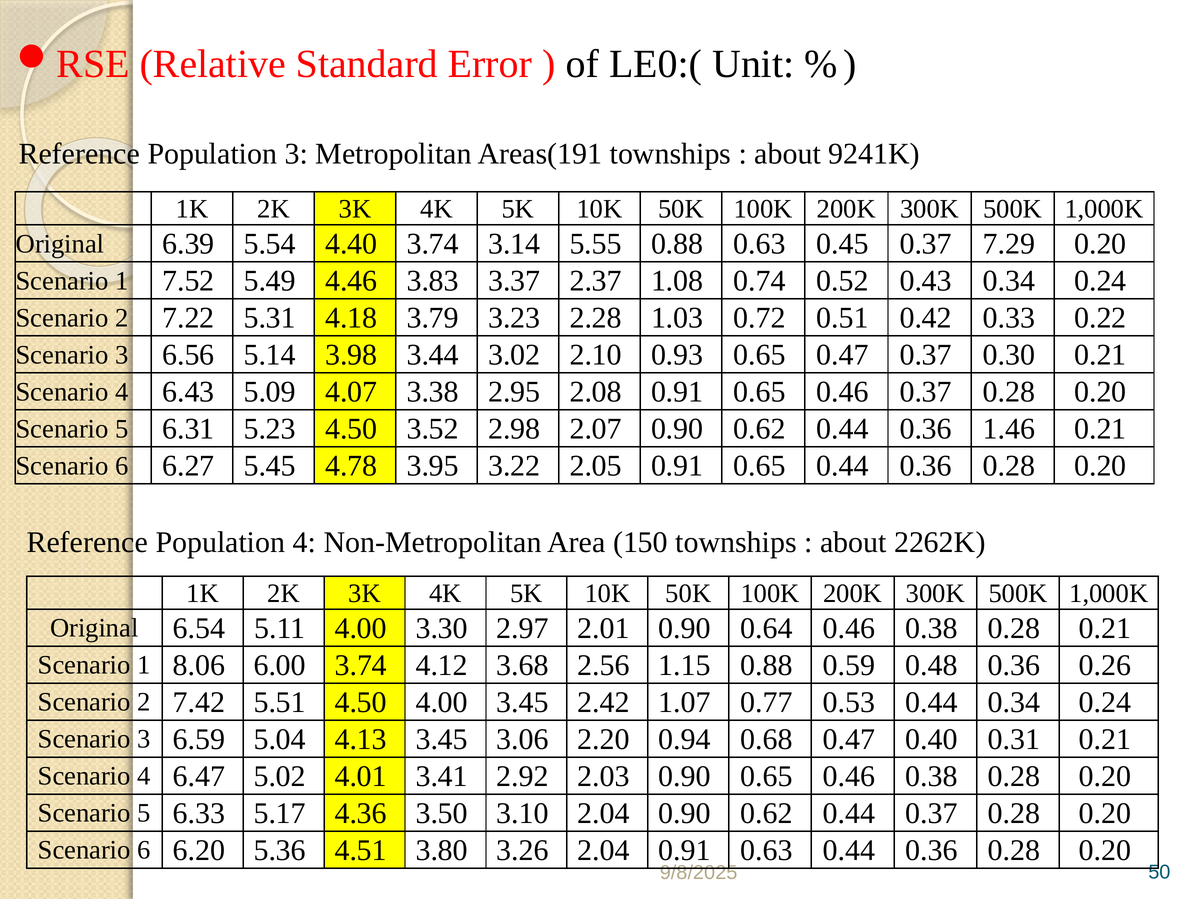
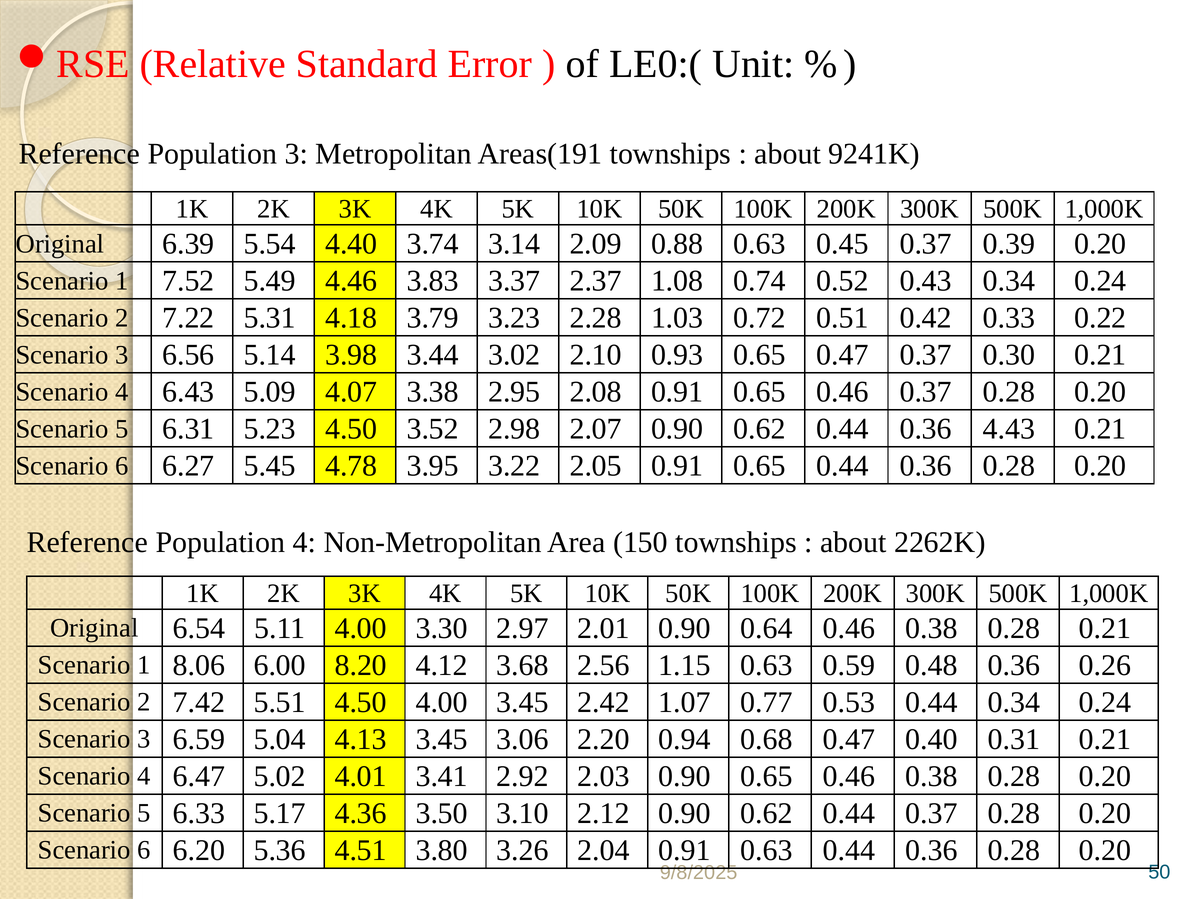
5.55: 5.55 -> 2.09
7.29: 7.29 -> 0.39
1.46: 1.46 -> 4.43
6.00 3.74: 3.74 -> 8.20
1.15 0.88: 0.88 -> 0.63
3.10 2.04: 2.04 -> 2.12
